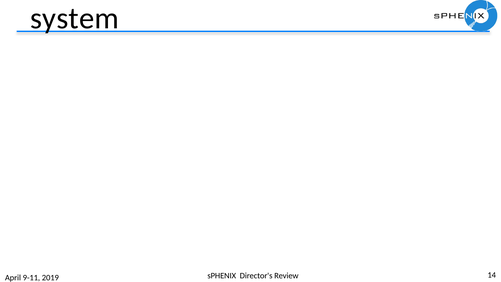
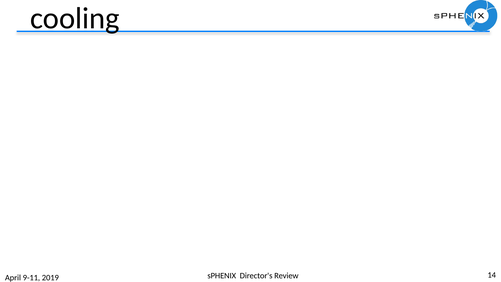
system: system -> cooling
